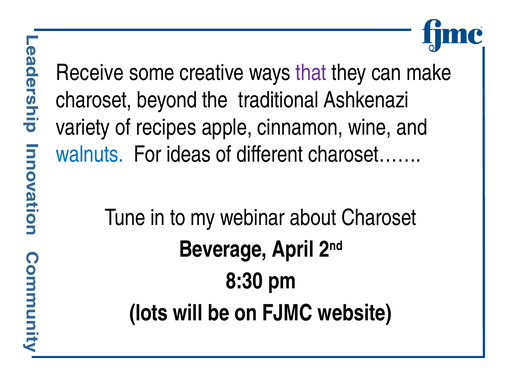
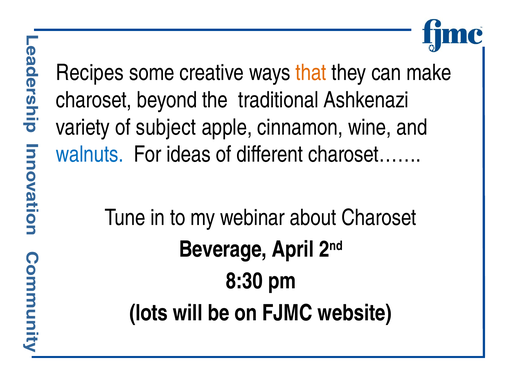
Receive: Receive -> Recipes
that colour: purple -> orange
recipes: recipes -> subject
